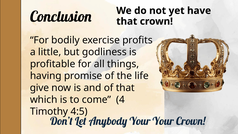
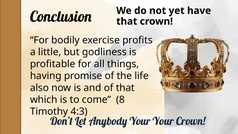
give: give -> also
4: 4 -> 8
4:5: 4:5 -> 4:3
